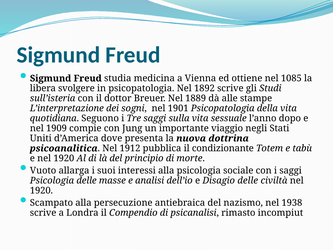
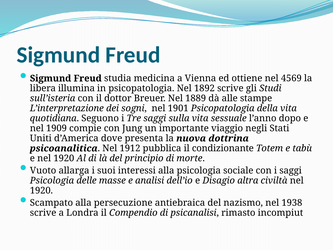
1085: 1085 -> 4569
svolgere: svolgere -> illumina
Disagio delle: delle -> altra
